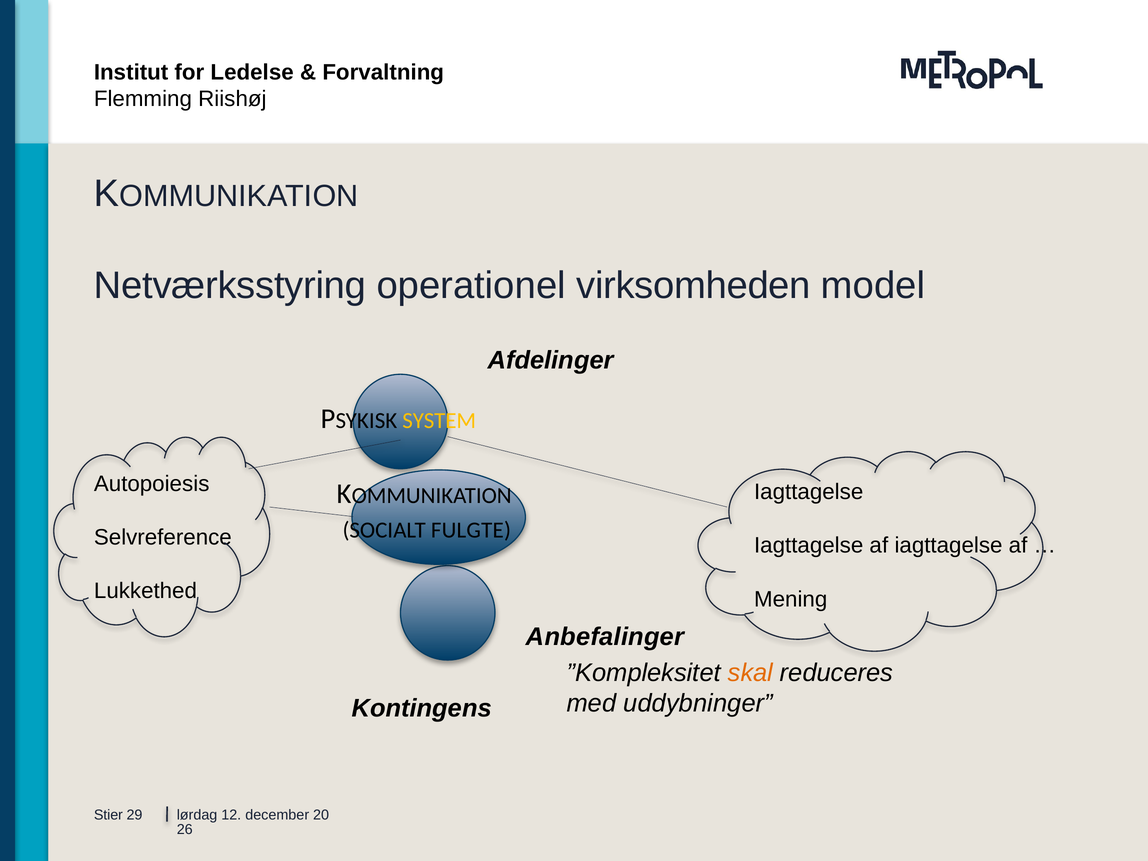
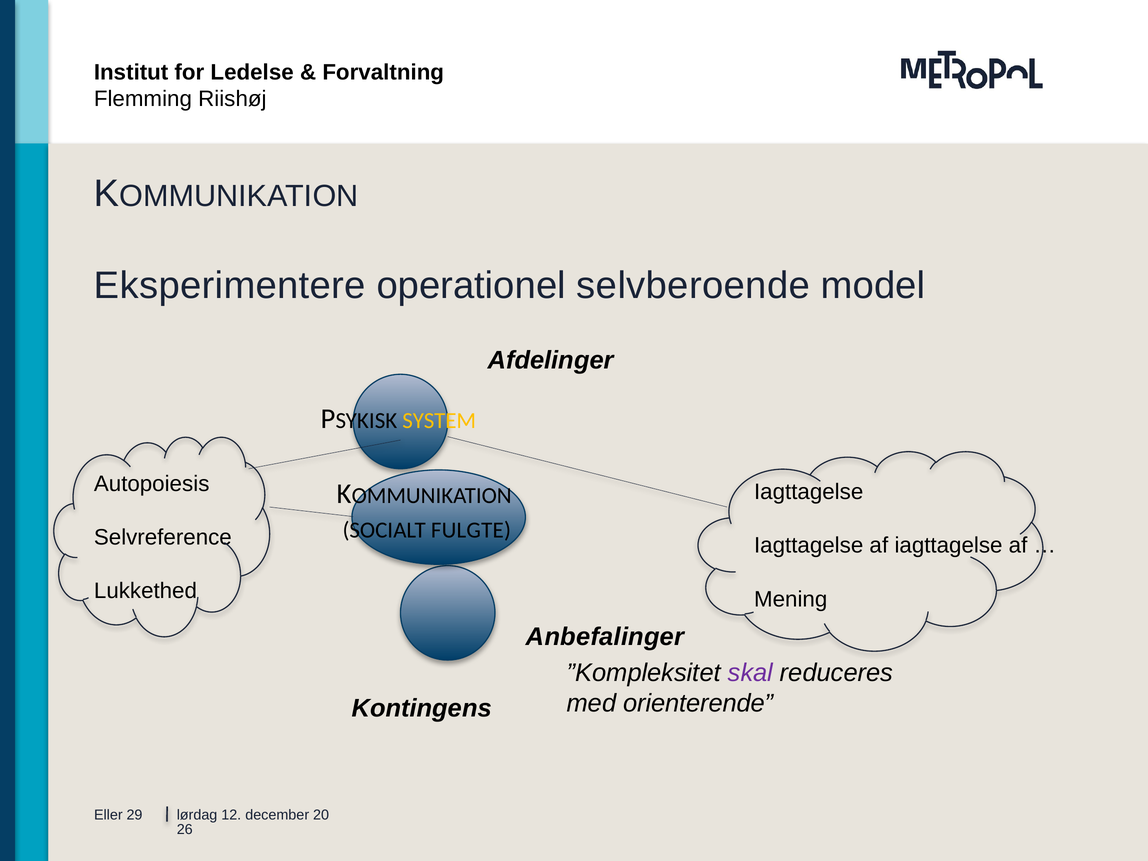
Netværksstyring: Netværksstyring -> Eksperimentere
virksomheden: virksomheden -> selvberoende
skal colour: orange -> purple
uddybninger: uddybninger -> orienterende
Stier: Stier -> Eller
